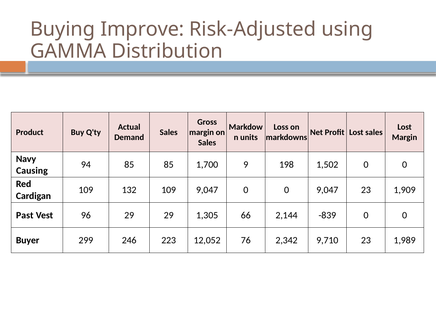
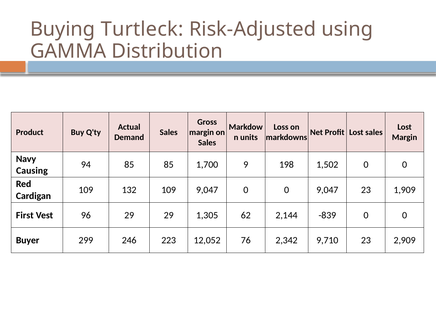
Improve: Improve -> Turtleck
Past: Past -> First
66: 66 -> 62
1,989: 1,989 -> 2,909
